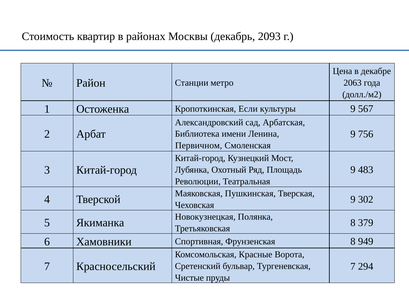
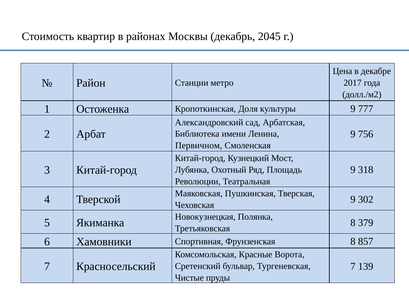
2093: 2093 -> 2045
2063: 2063 -> 2017
Если: Если -> Доля
567: 567 -> 777
483: 483 -> 318
949: 949 -> 857
294: 294 -> 139
